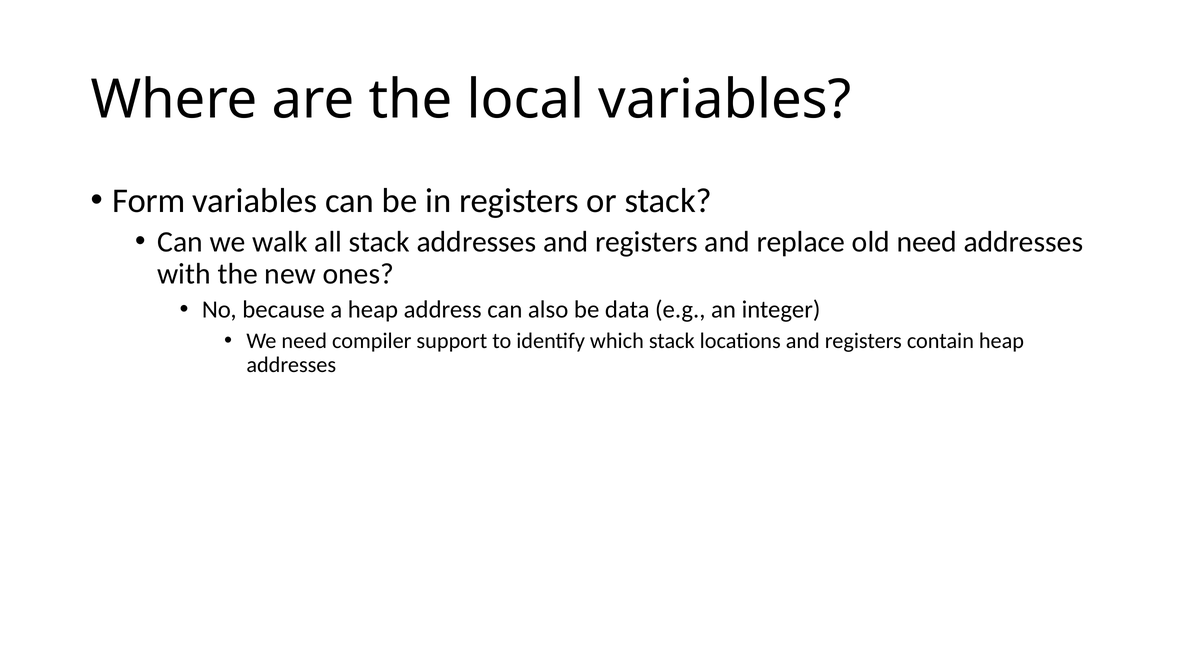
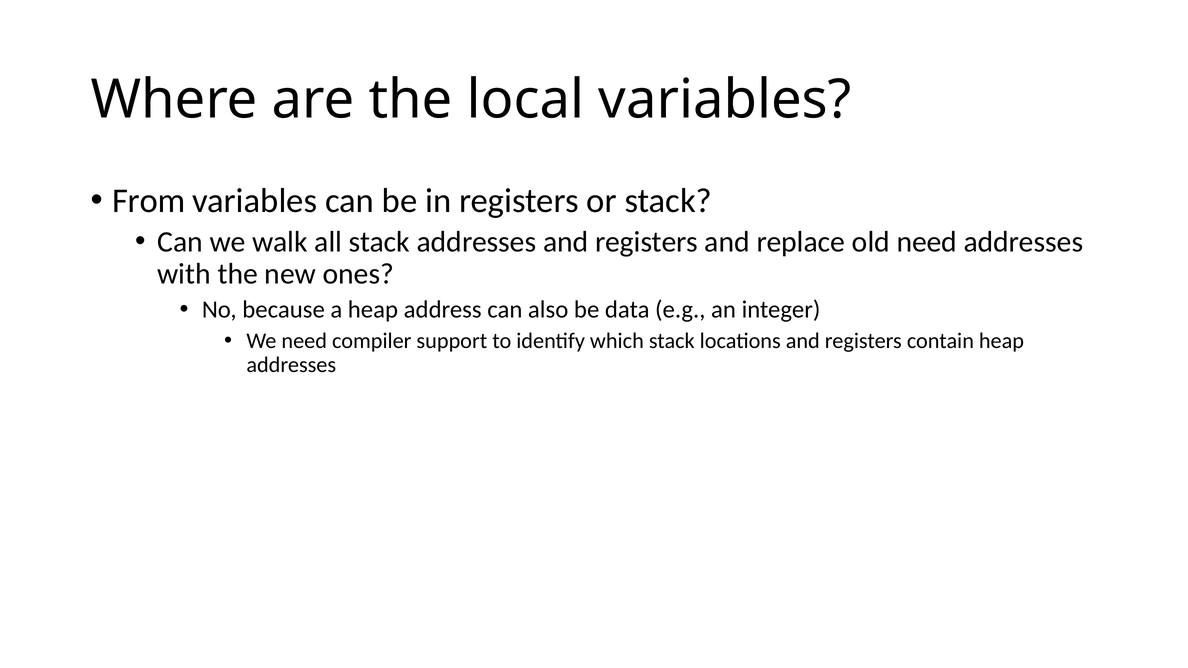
Form: Form -> From
